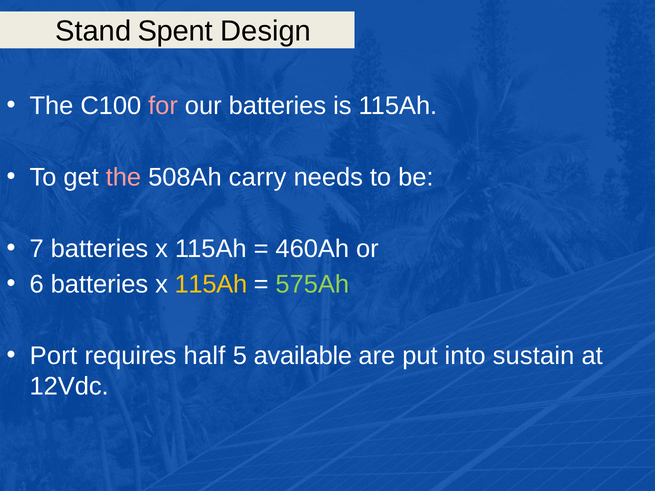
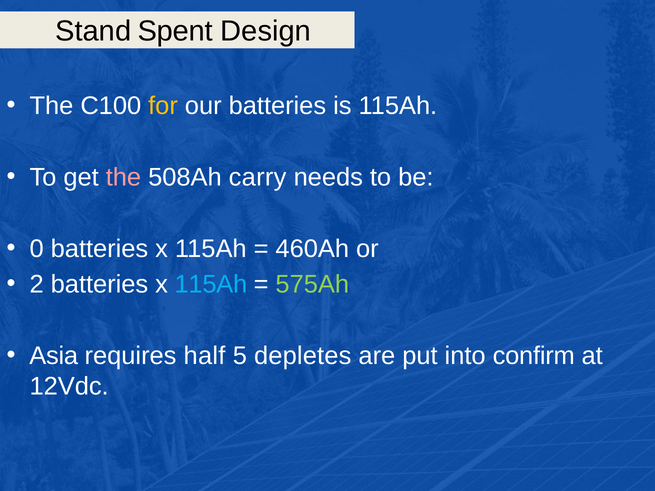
for colour: pink -> yellow
7: 7 -> 0
6: 6 -> 2
115Ah at (211, 284) colour: yellow -> light blue
Port: Port -> Asia
available: available -> depletes
sustain: sustain -> confirm
